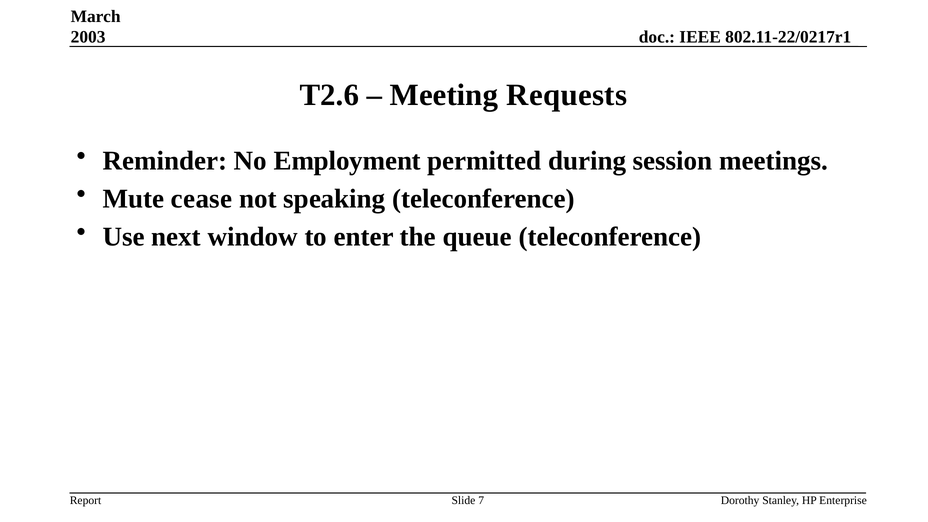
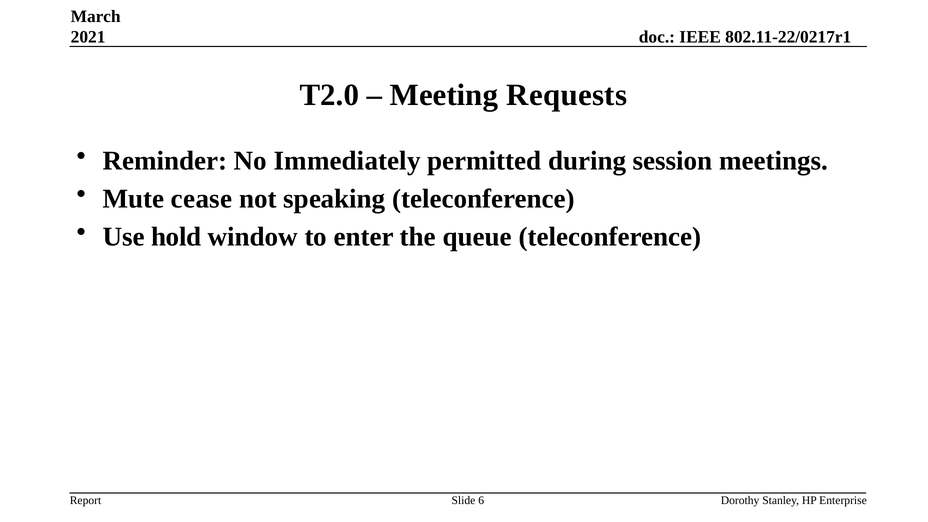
2003: 2003 -> 2021
T2.6: T2.6 -> T2.0
Employment: Employment -> Immediately
next: next -> hold
7: 7 -> 6
